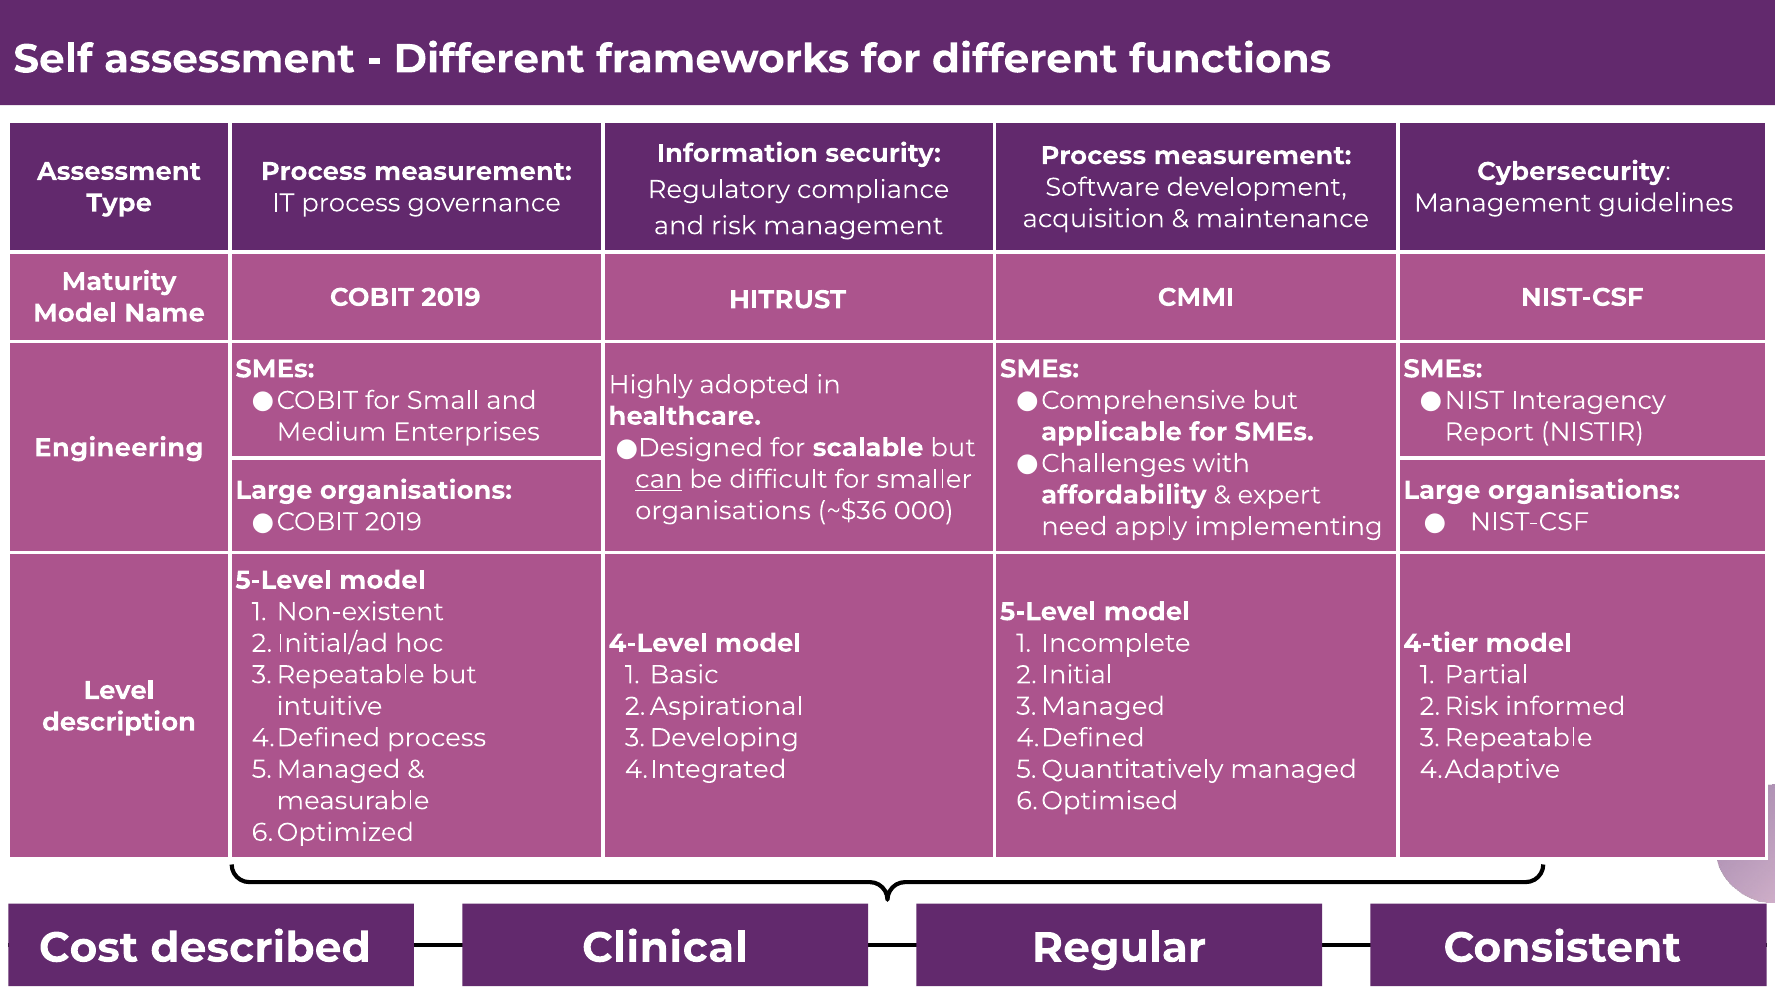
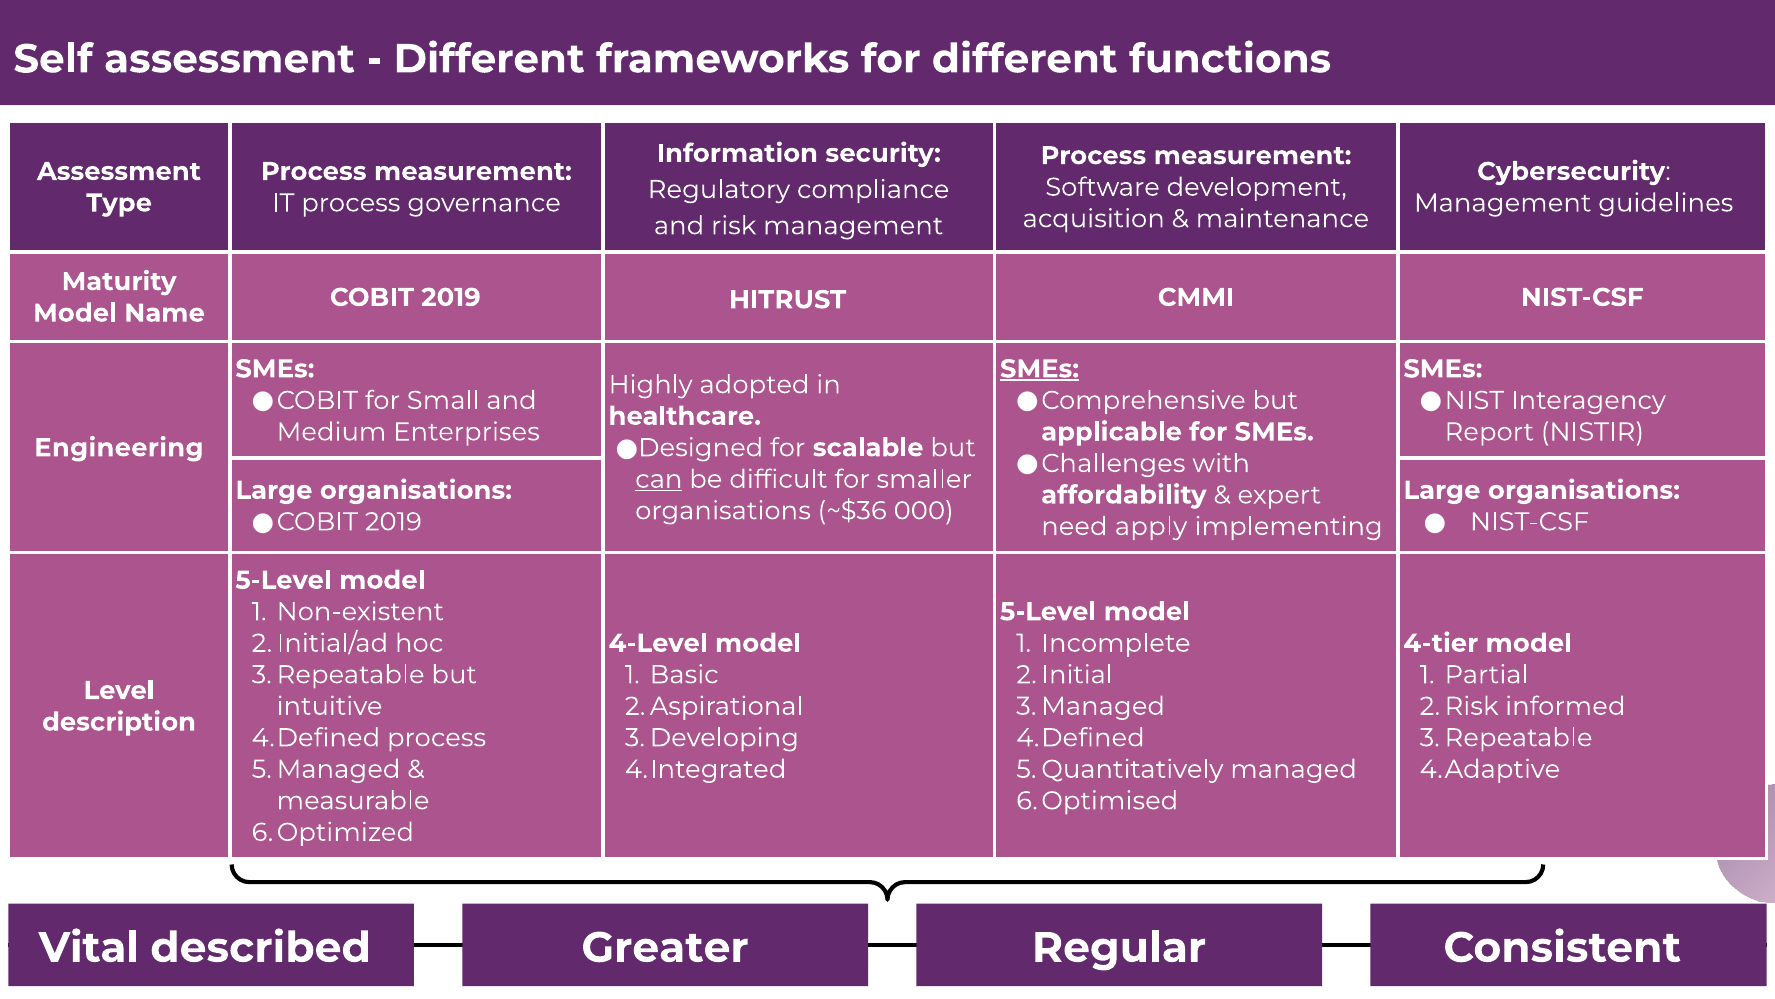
SMEs at (1040, 369) underline: none -> present
Cost: Cost -> Vital
Clinical: Clinical -> Greater
